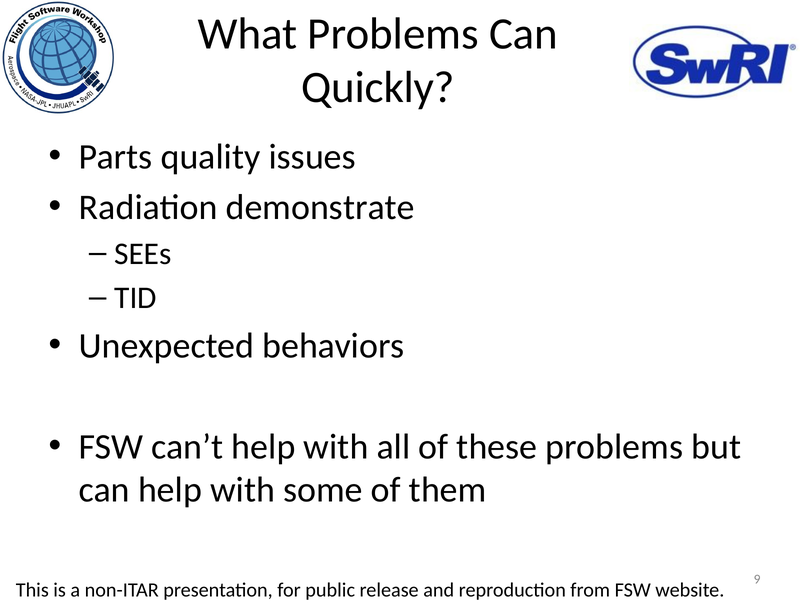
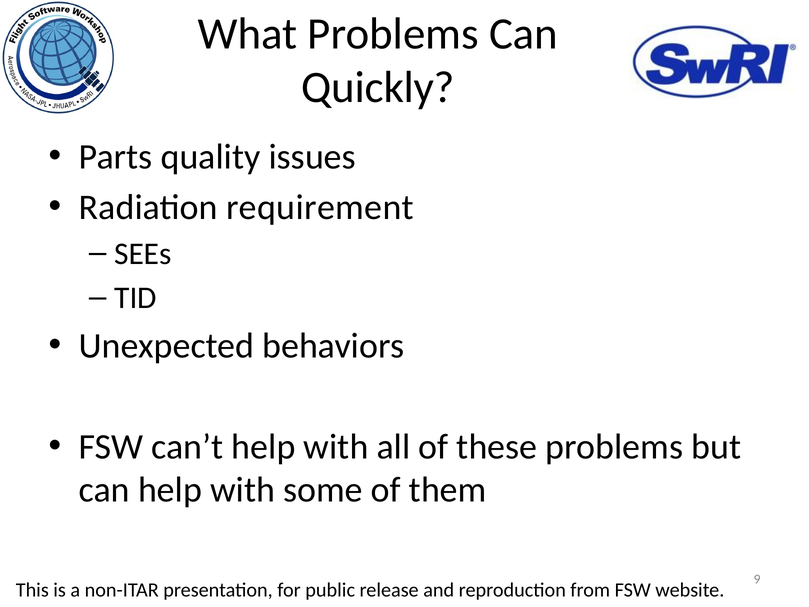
demonstrate: demonstrate -> requirement
